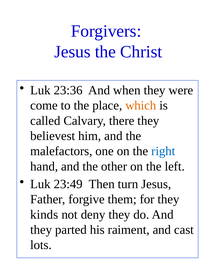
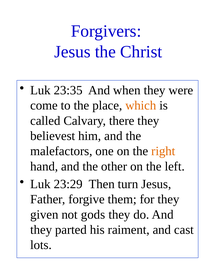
23:36: 23:36 -> 23:35
right colour: blue -> orange
23:49: 23:49 -> 23:29
kinds: kinds -> given
deny: deny -> gods
